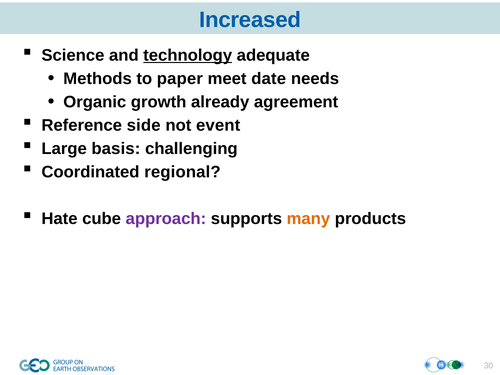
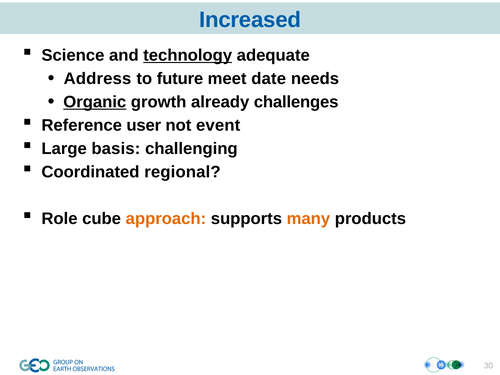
Methods: Methods -> Address
paper: paper -> future
Organic underline: none -> present
agreement: agreement -> challenges
side: side -> user
Hate: Hate -> Role
approach colour: purple -> orange
